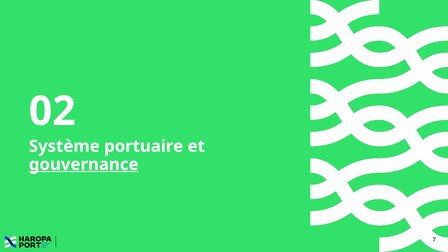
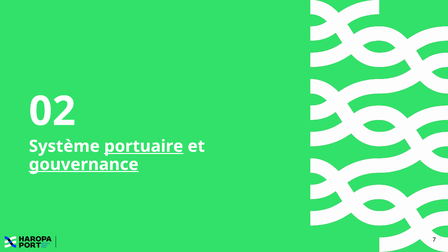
portuaire underline: none -> present
